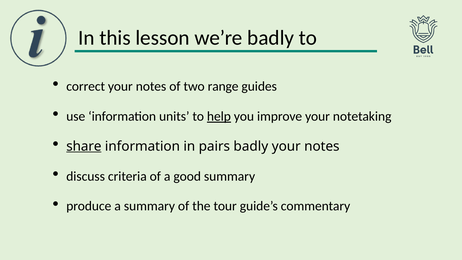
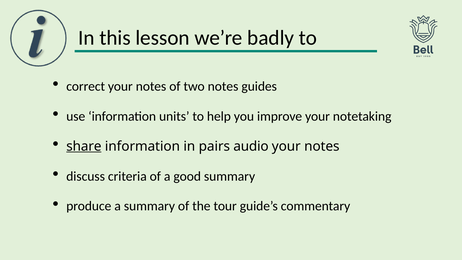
two range: range -> notes
help underline: present -> none
pairs badly: badly -> audio
